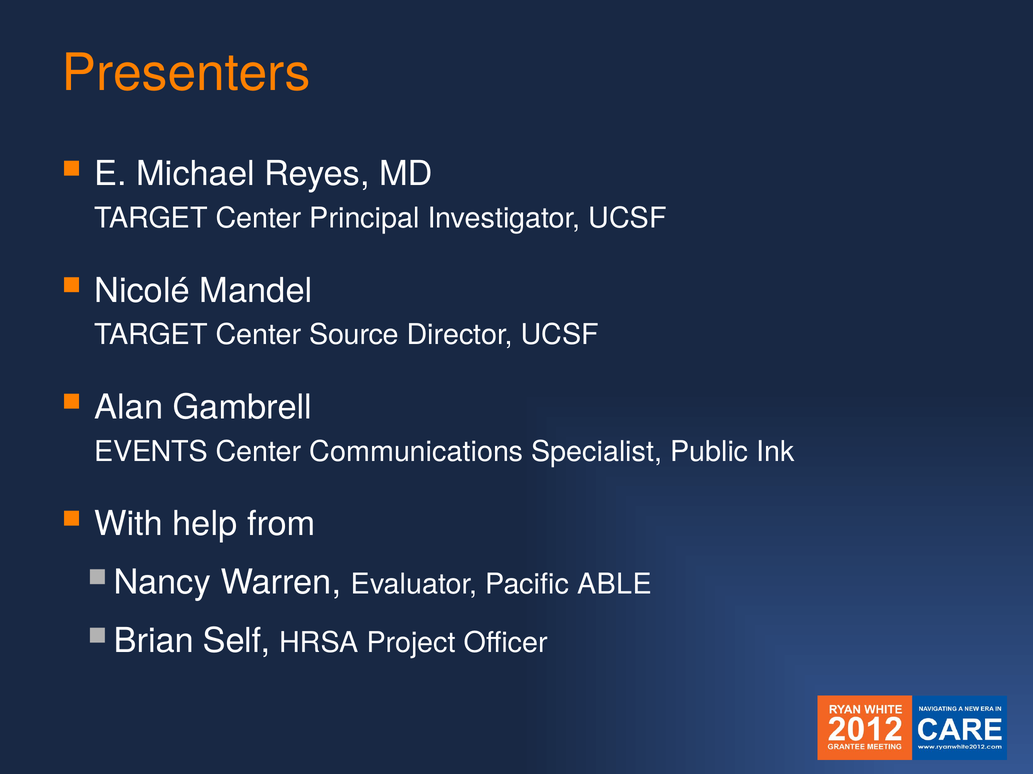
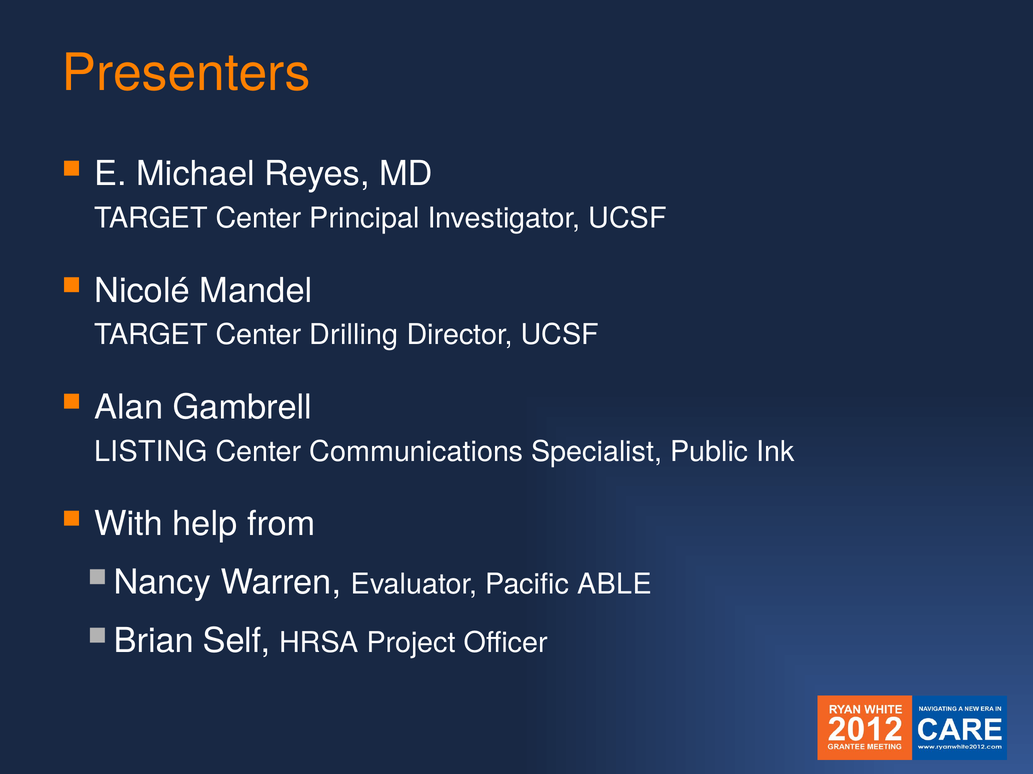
Source: Source -> Drilling
EVENTS: EVENTS -> LISTING
